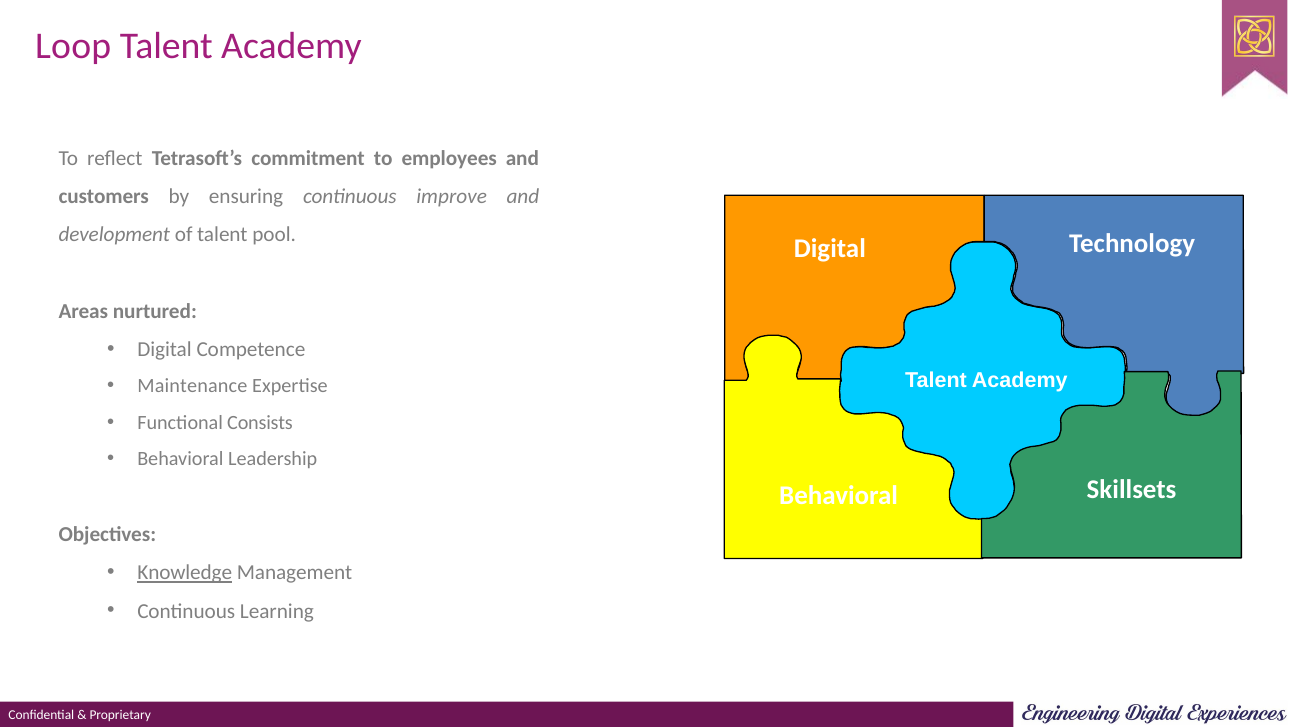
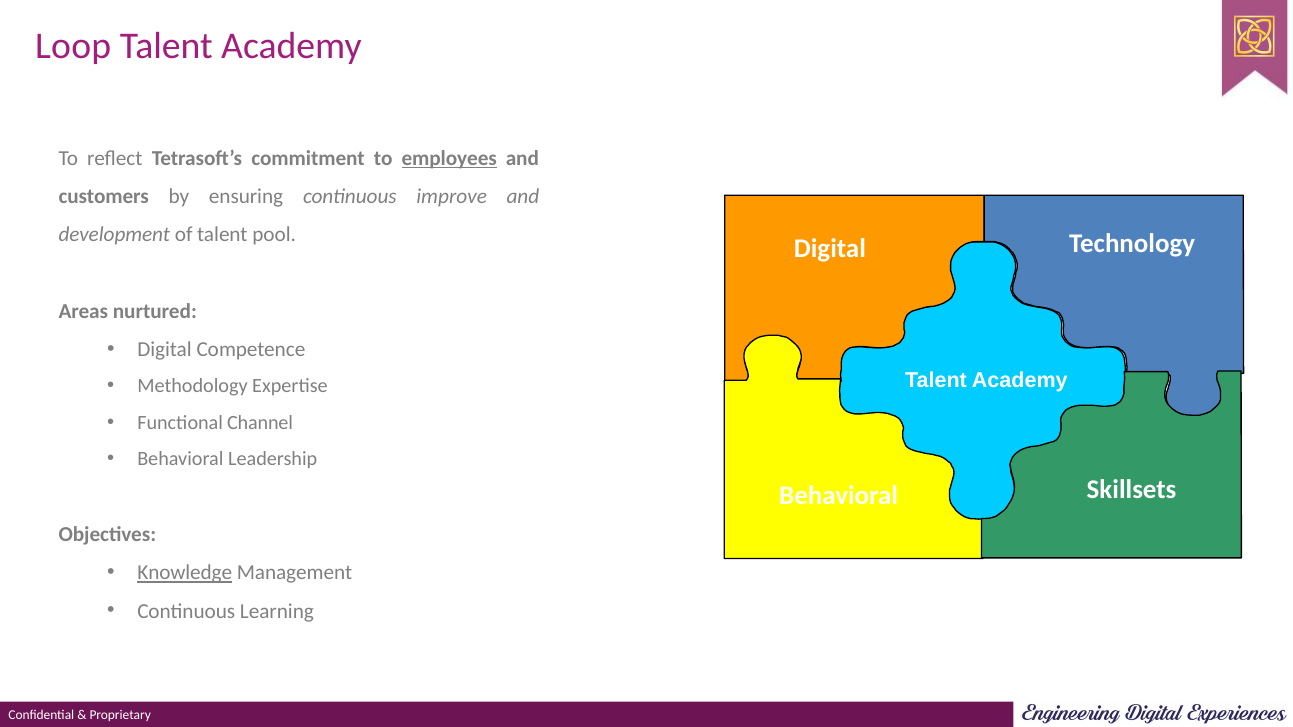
employees underline: none -> present
Maintenance: Maintenance -> Methodology
Consists: Consists -> Channel
